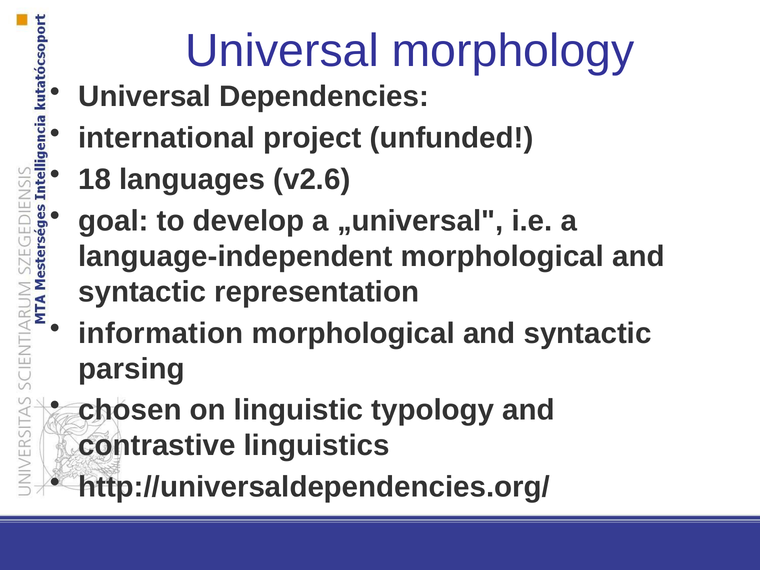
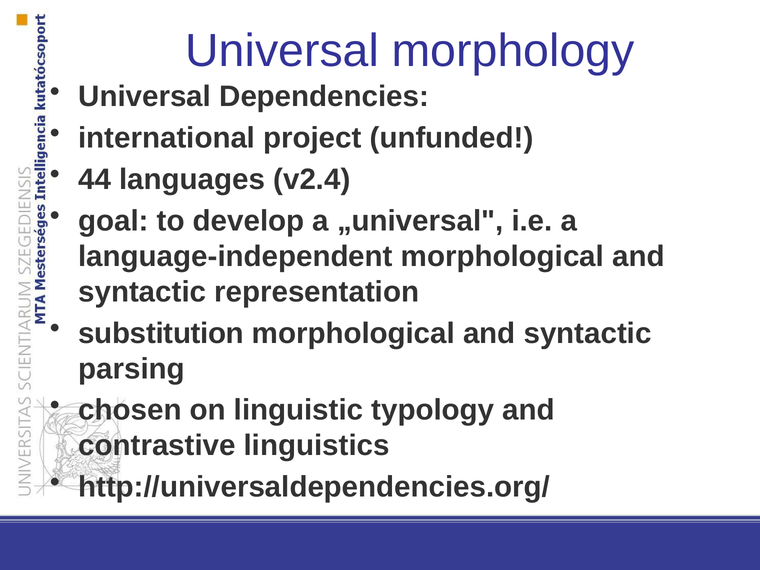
18: 18 -> 44
v2.6: v2.6 -> v2.4
information: information -> substitution
